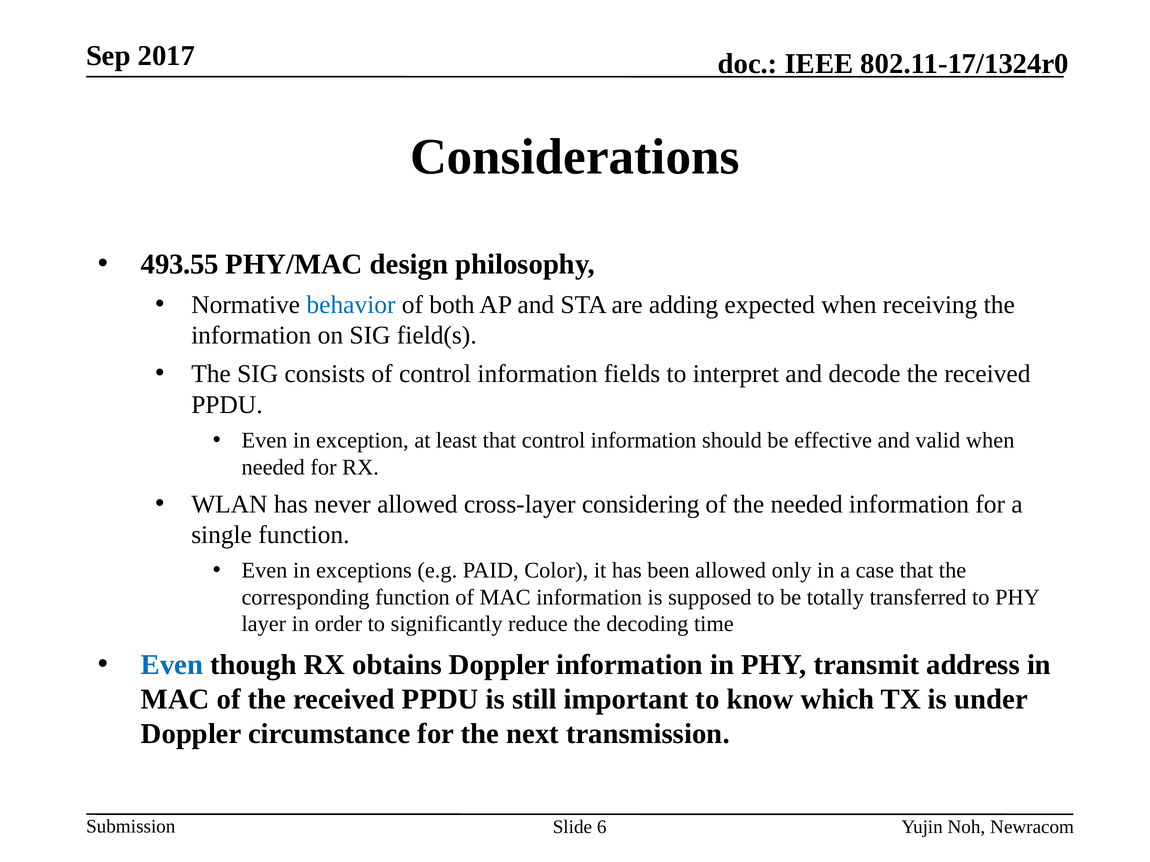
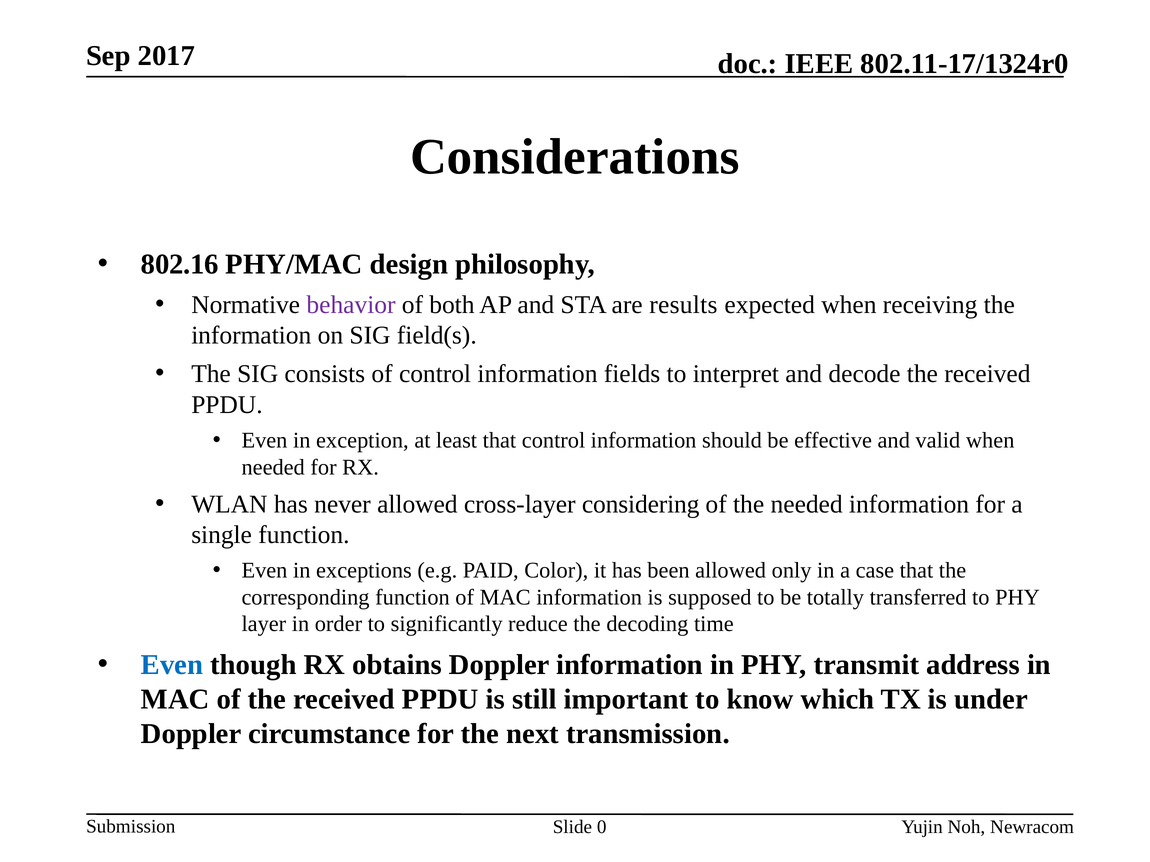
493.55: 493.55 -> 802.16
behavior colour: blue -> purple
adding: adding -> results
6: 6 -> 0
